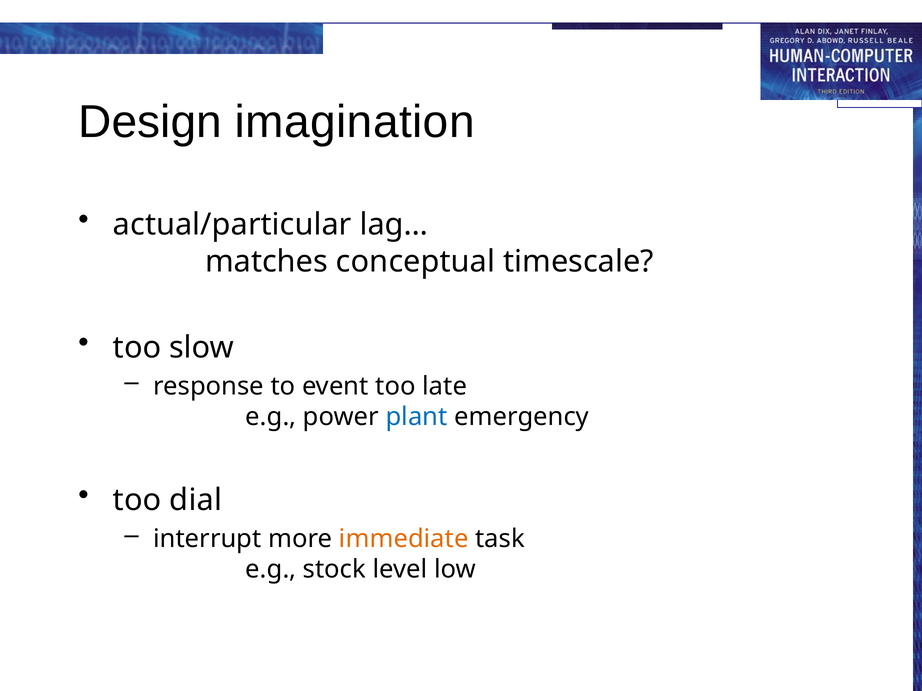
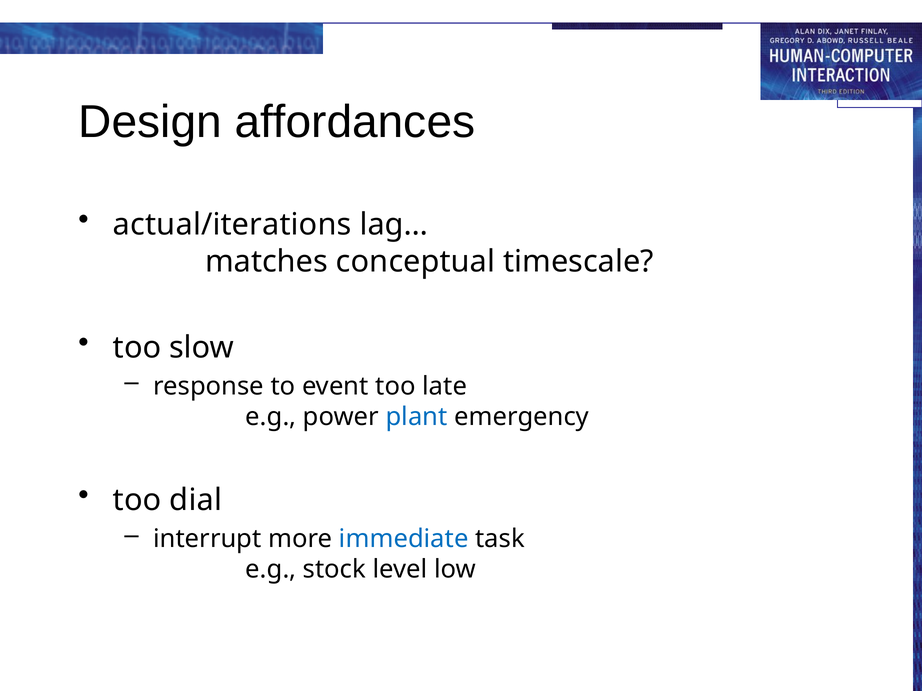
imagination: imagination -> affordances
actual/particular: actual/particular -> actual/iterations
immediate colour: orange -> blue
